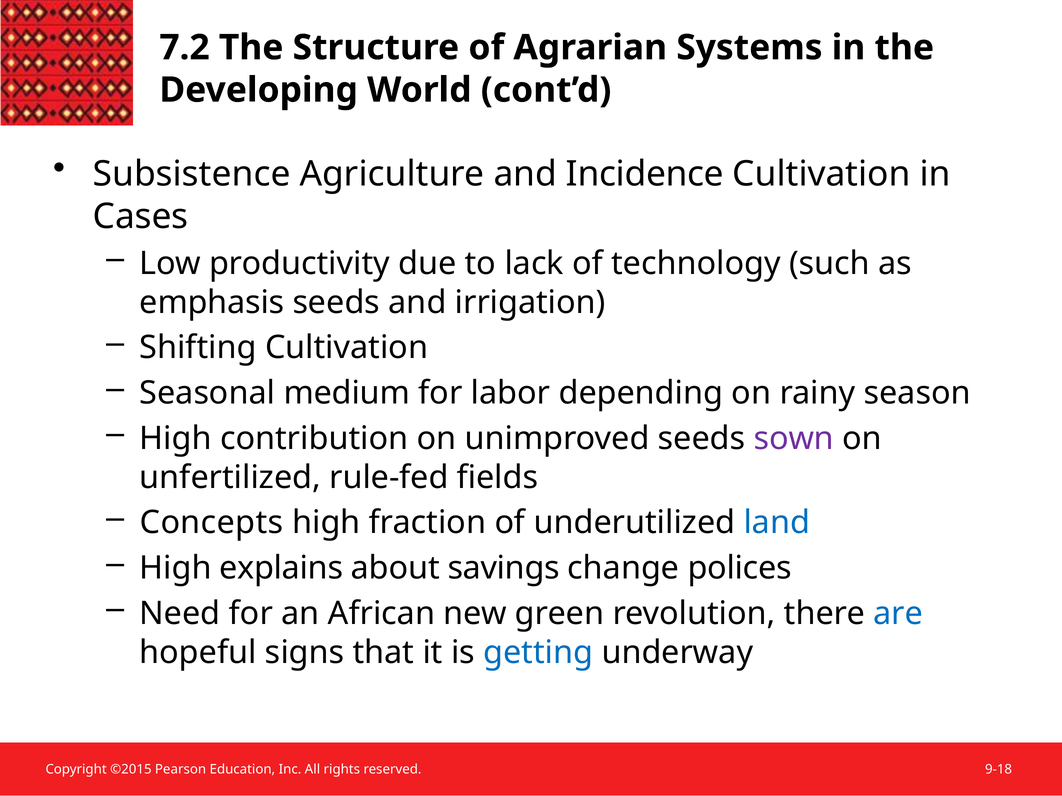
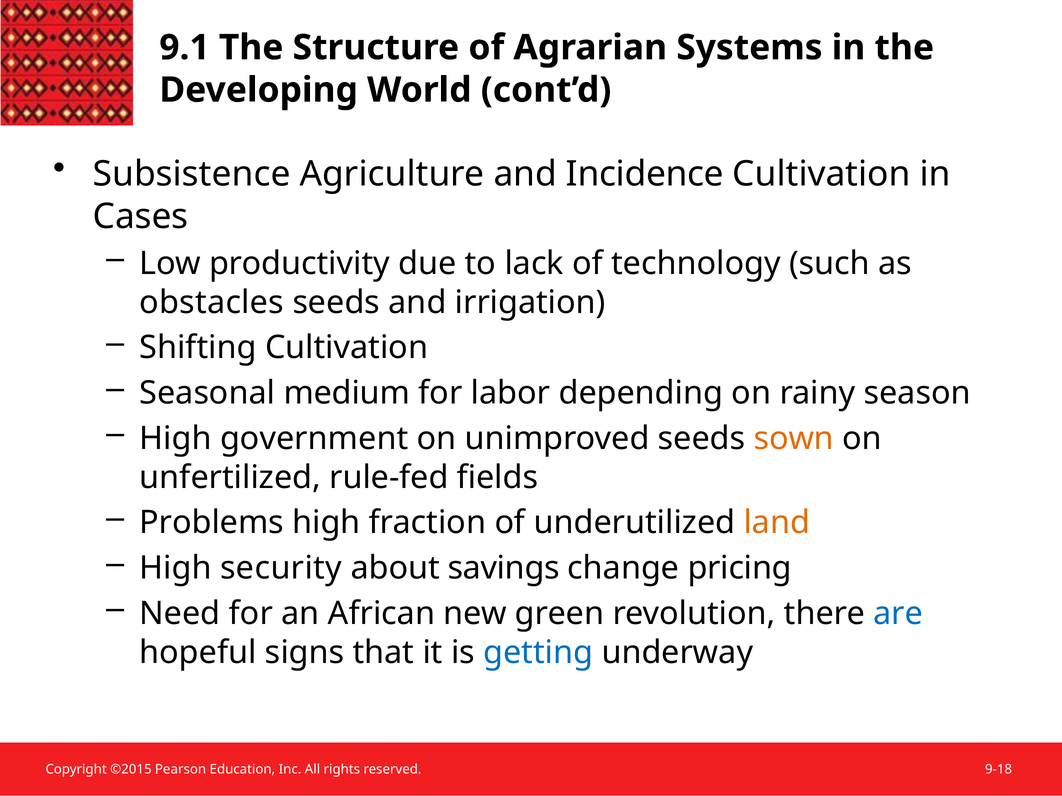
7.2: 7.2 -> 9.1
emphasis: emphasis -> obstacles
contribution: contribution -> government
sown colour: purple -> orange
Concepts: Concepts -> Problems
land colour: blue -> orange
explains: explains -> security
polices: polices -> pricing
